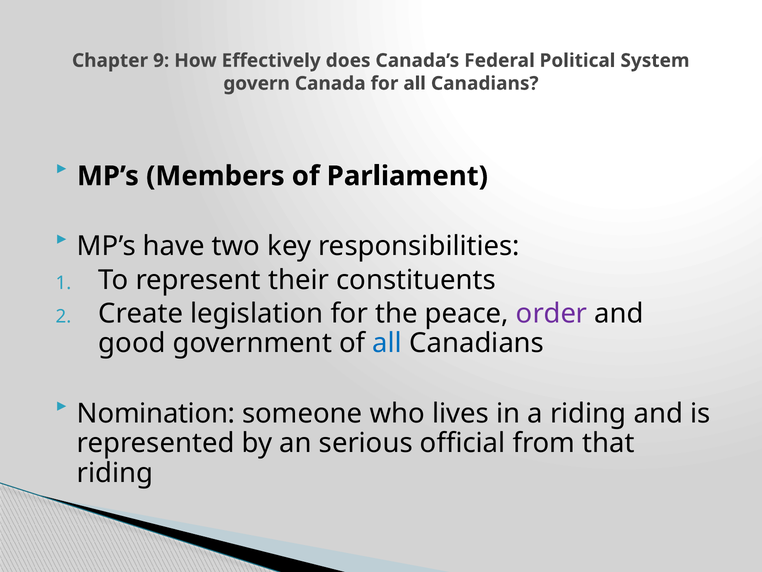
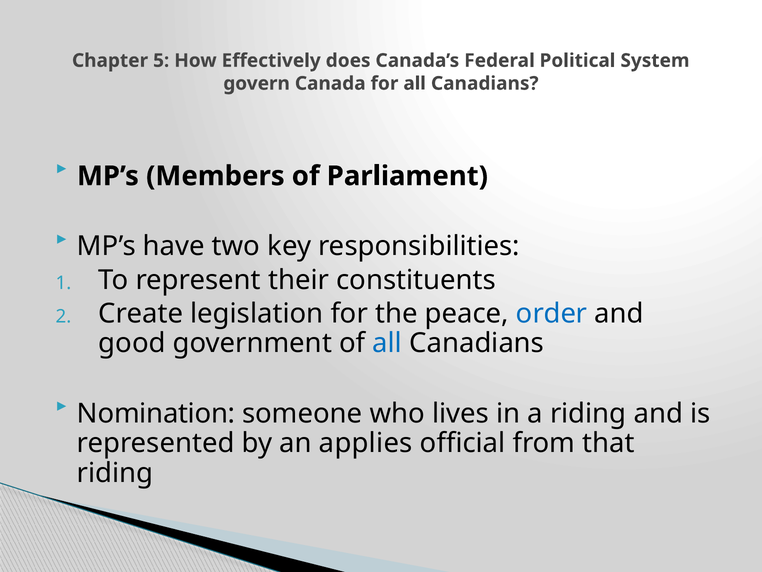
9: 9 -> 5
order colour: purple -> blue
serious: serious -> applies
